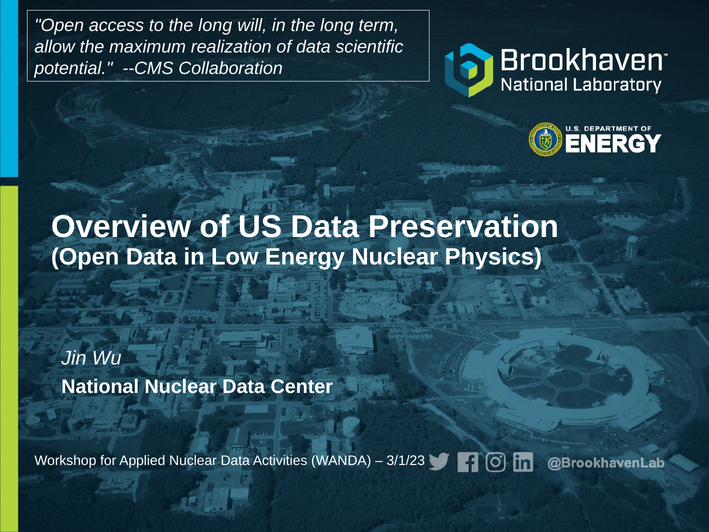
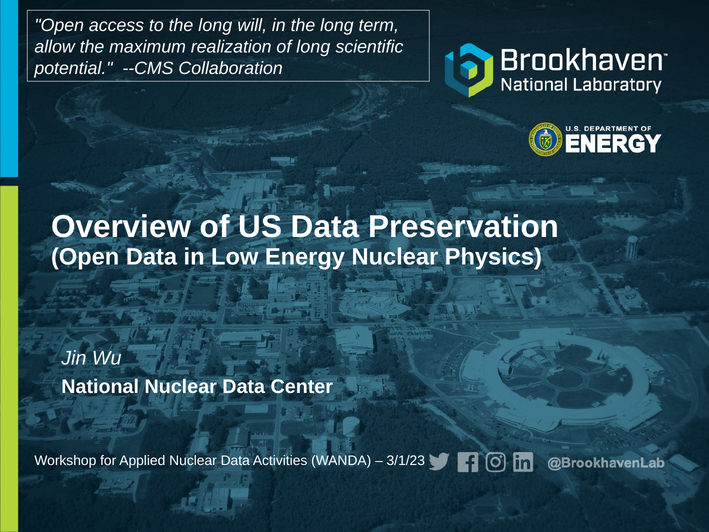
of data: data -> long
